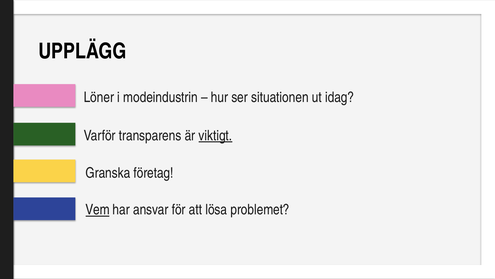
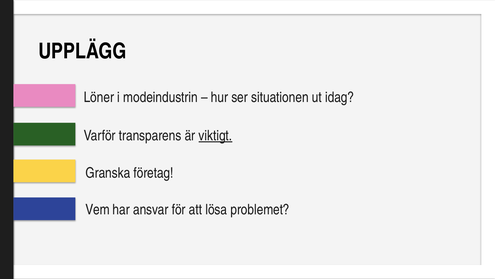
Vem underline: present -> none
